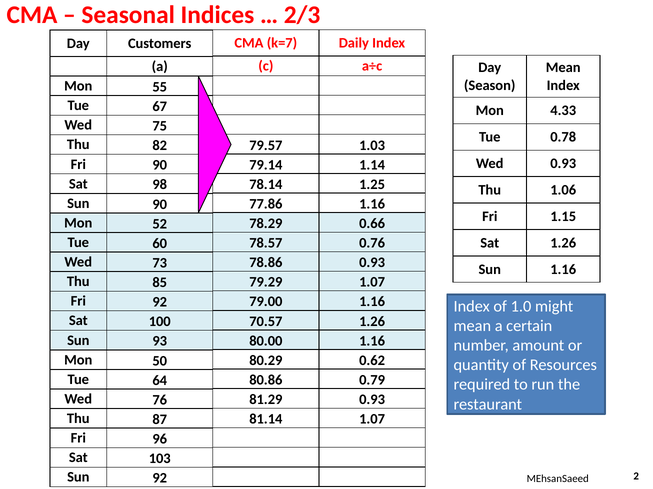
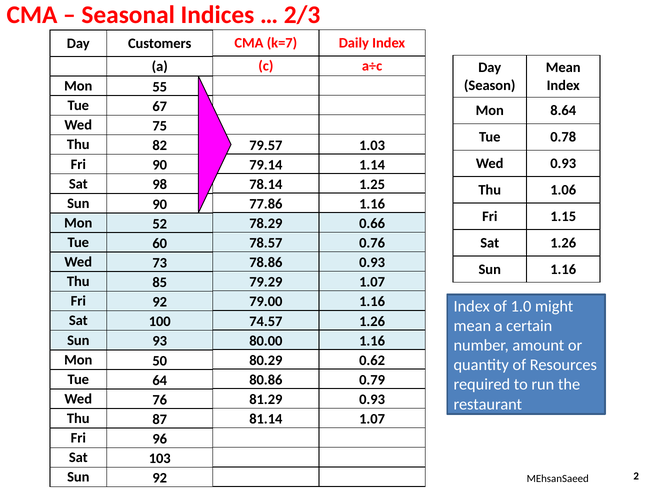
4.33: 4.33 -> 8.64
70.57: 70.57 -> 74.57
